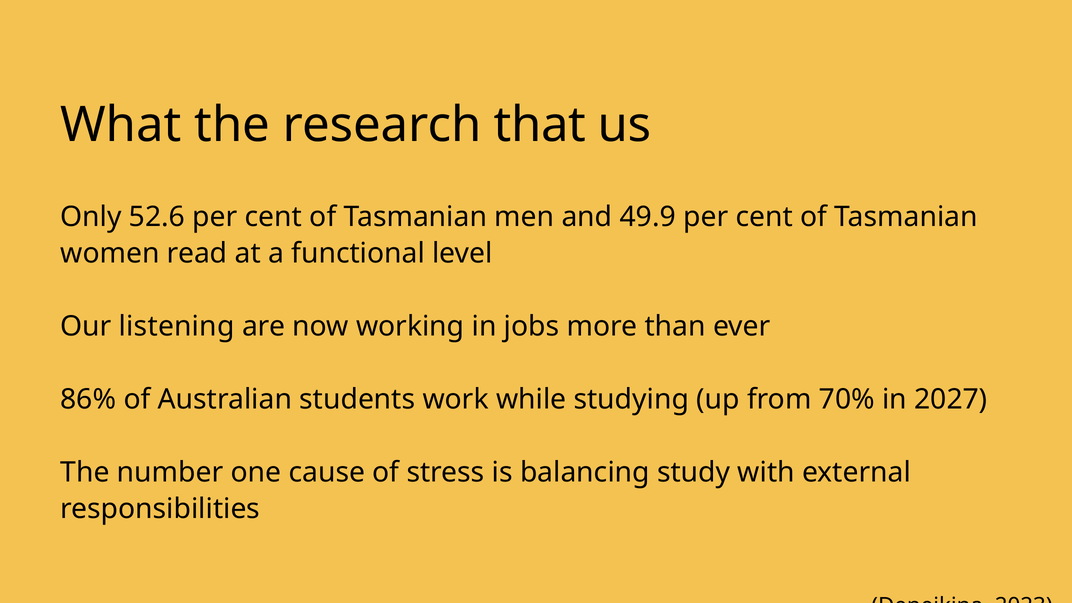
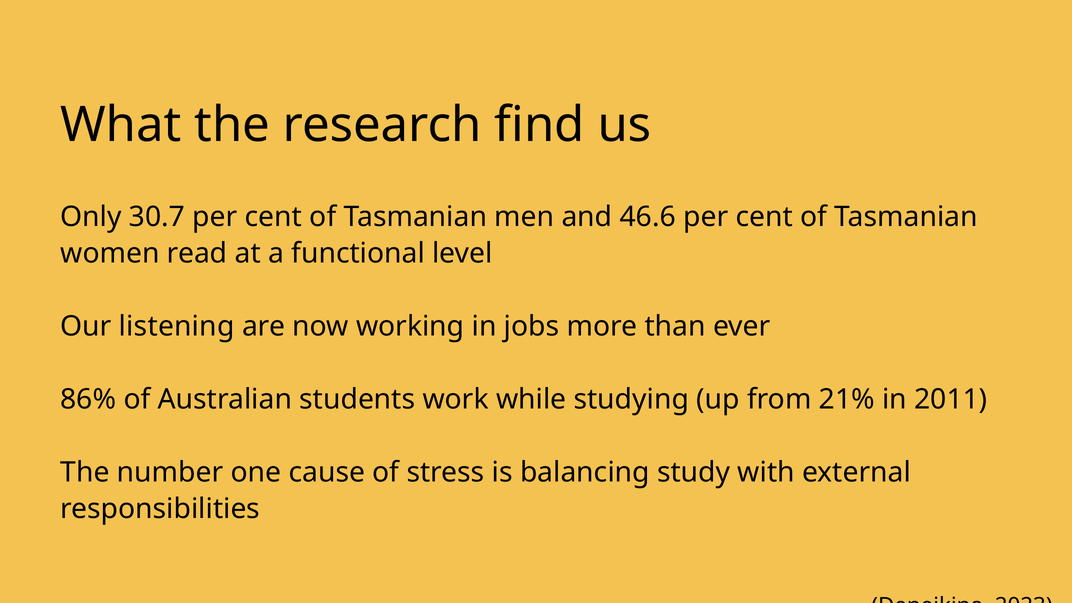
that: that -> find
52.6: 52.6 -> 30.7
49.9: 49.9 -> 46.6
70%: 70% -> 21%
2027: 2027 -> 2011
